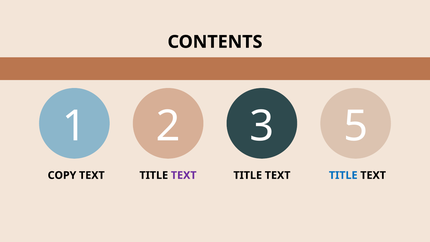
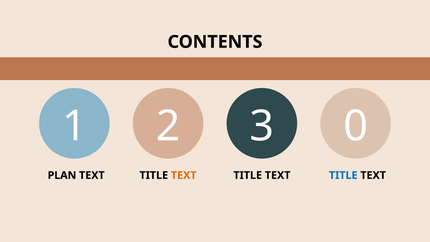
5: 5 -> 0
COPY: COPY -> PLAN
TEXT at (184, 175) colour: purple -> orange
